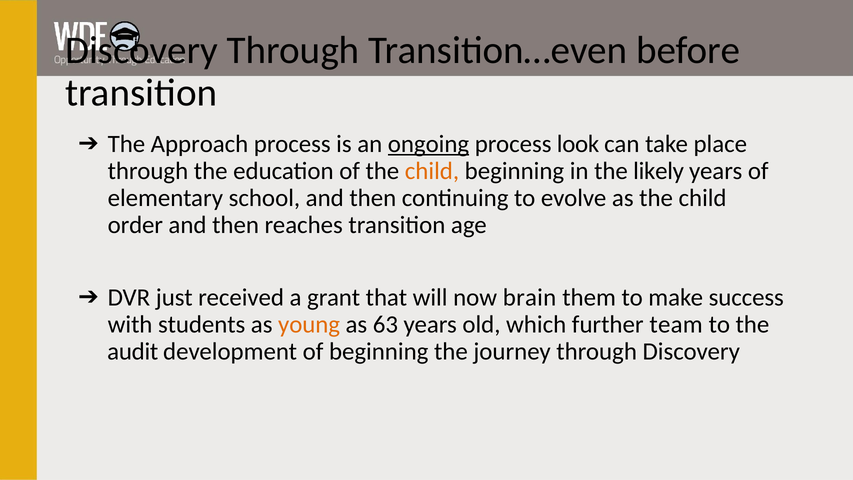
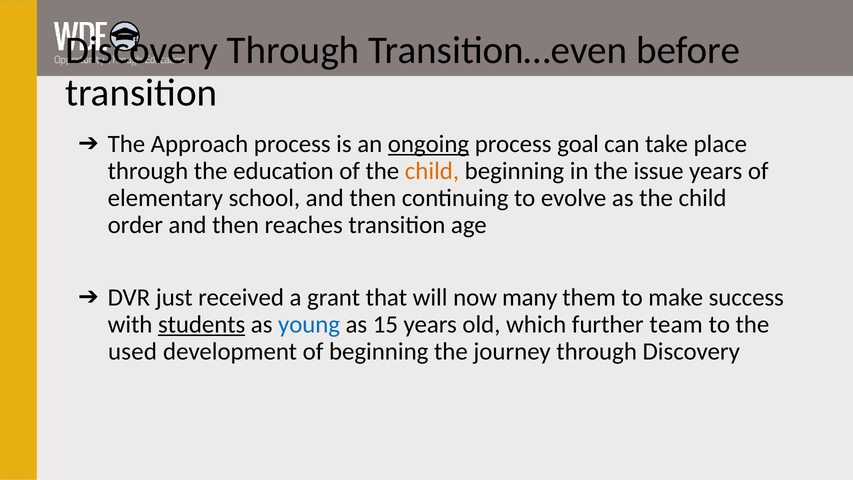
look: look -> goal
likely: likely -> issue
brain: brain -> many
students underline: none -> present
young colour: orange -> blue
63: 63 -> 15
audit: audit -> used
